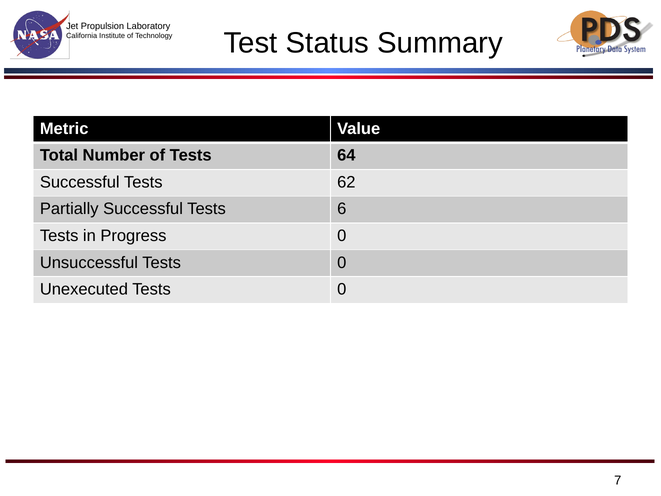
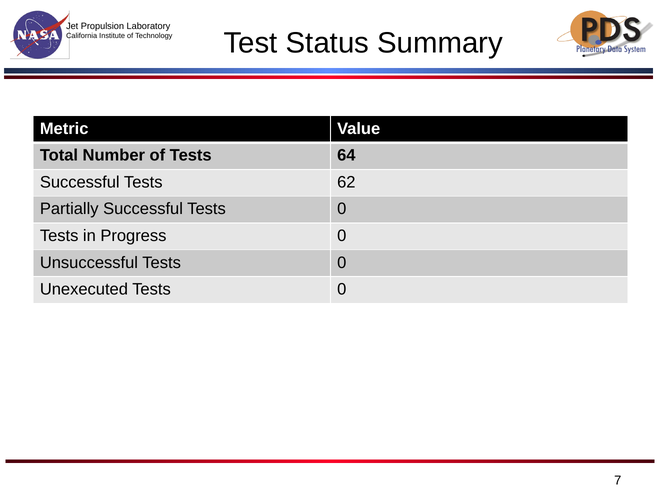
Successful Tests 6: 6 -> 0
